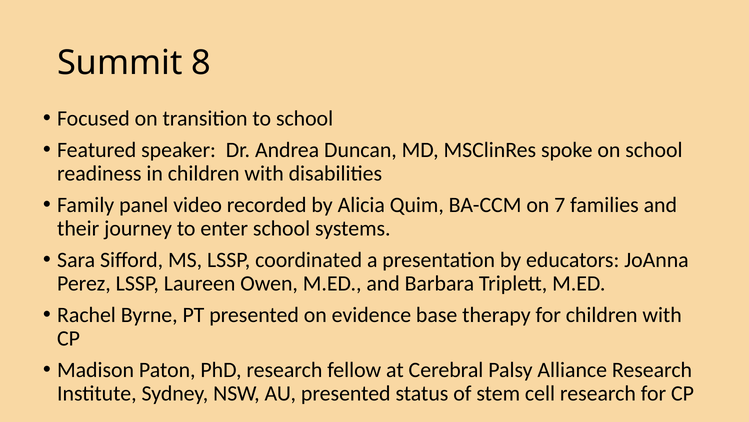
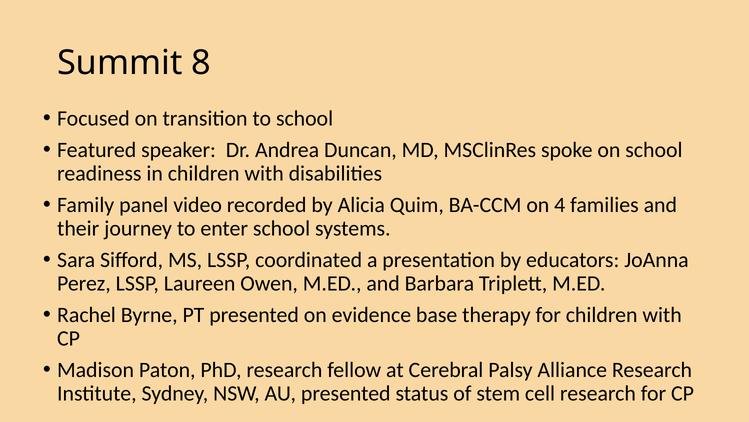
7: 7 -> 4
